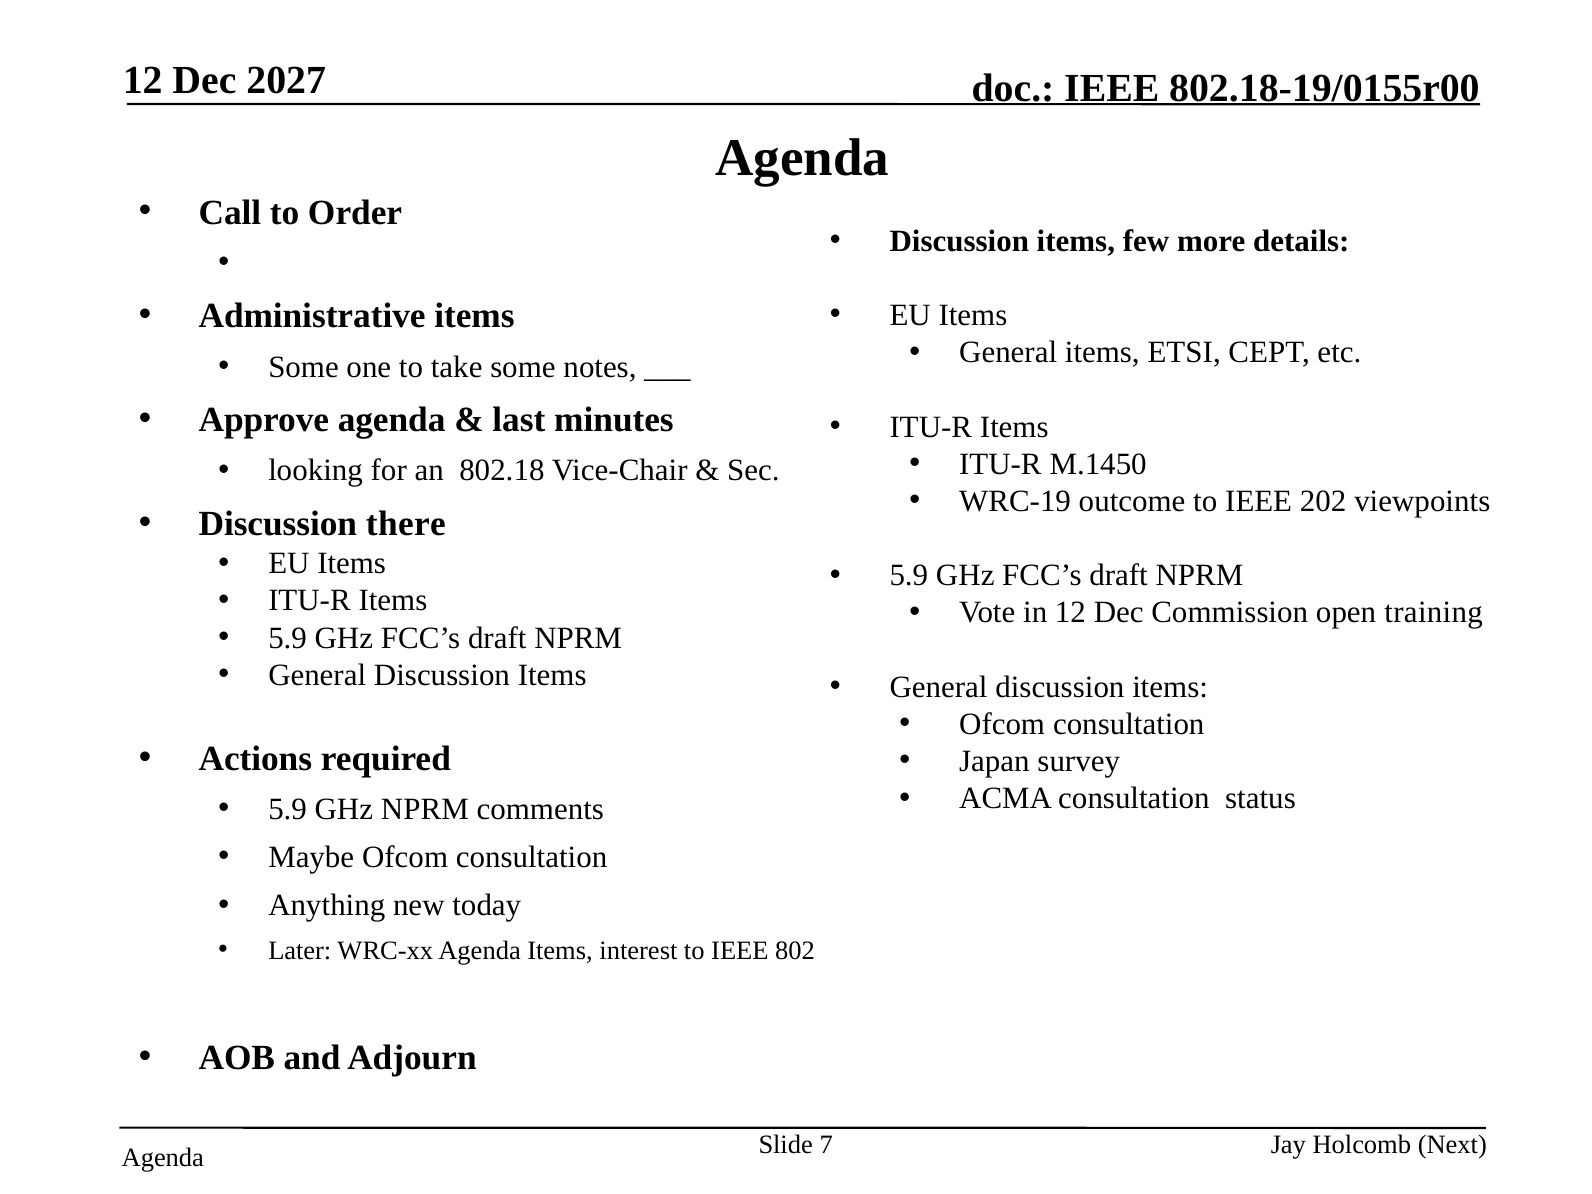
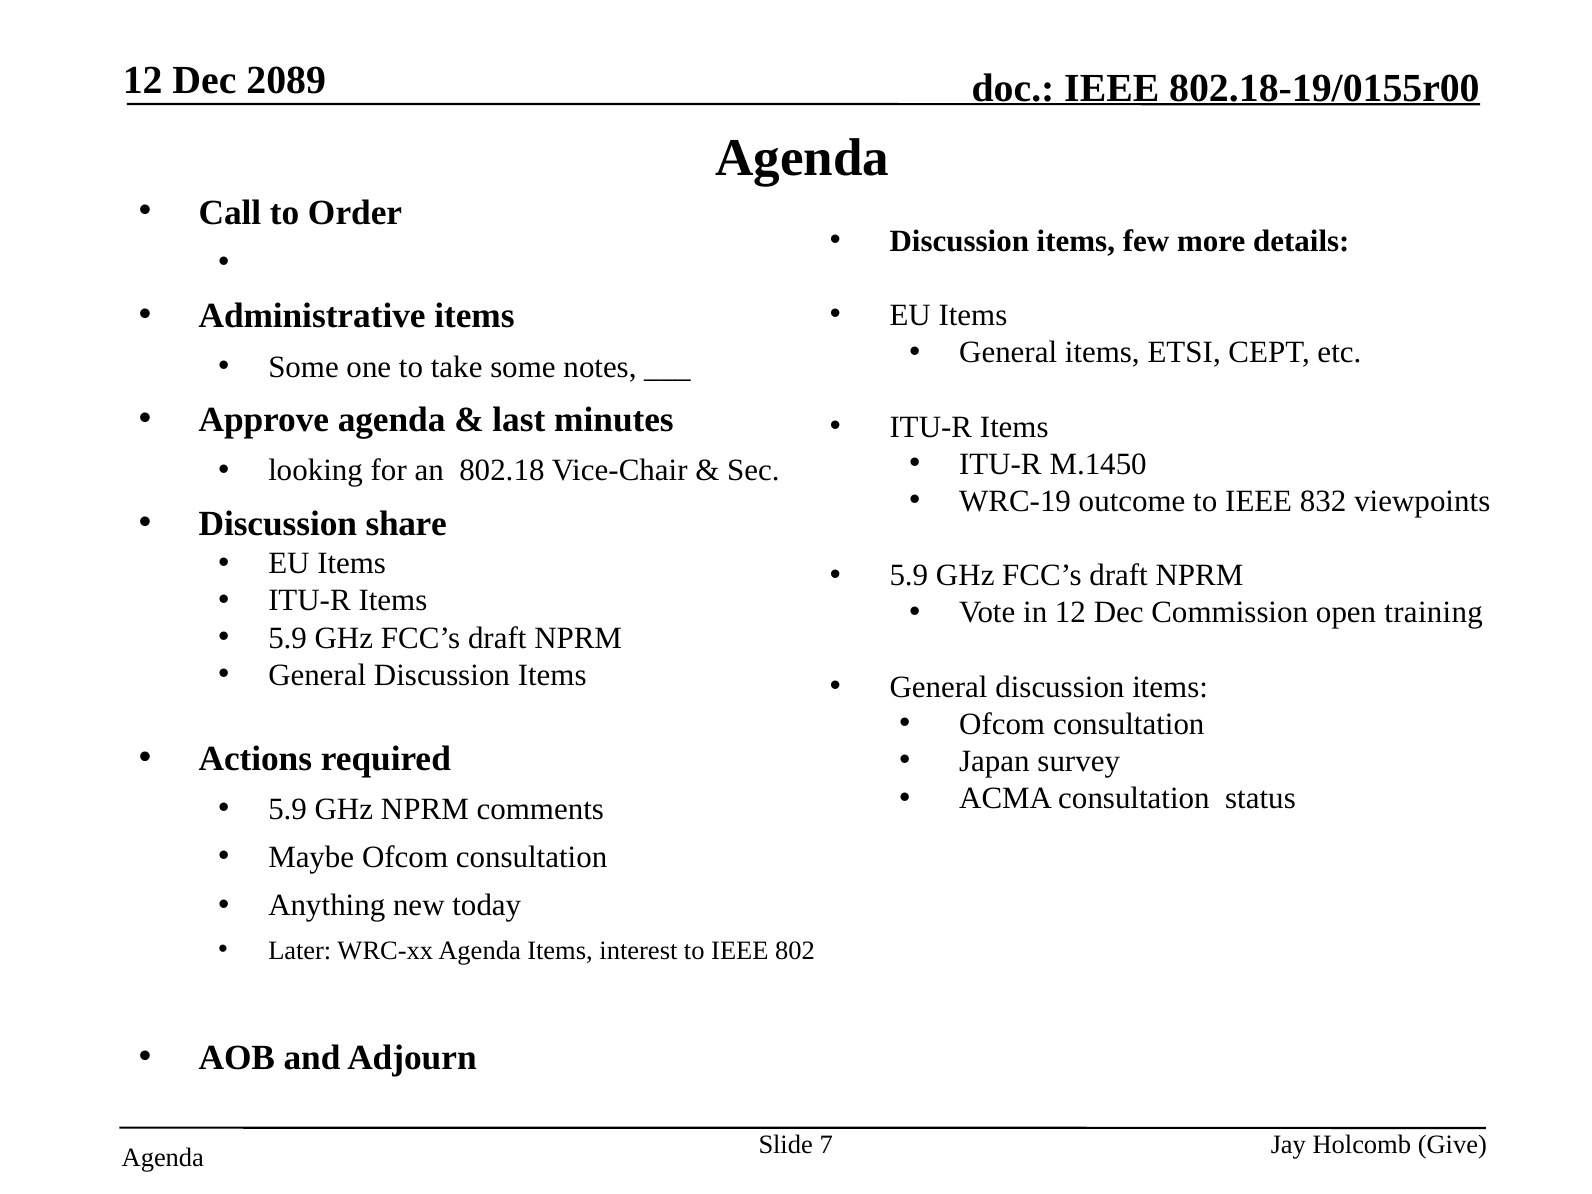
2027: 2027 -> 2089
202: 202 -> 832
there: there -> share
Next: Next -> Give
